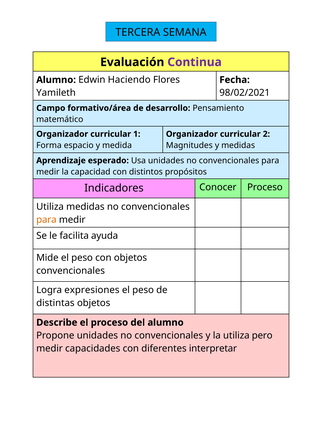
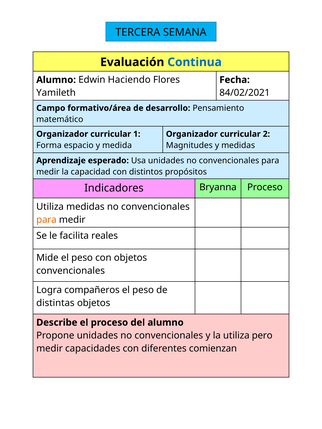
Continua colour: purple -> blue
98/02/2021: 98/02/2021 -> 84/02/2021
Conocer: Conocer -> Bryanna
ayuda: ayuda -> reales
expresiones: expresiones -> compañeros
interpretar: interpretar -> comienzan
